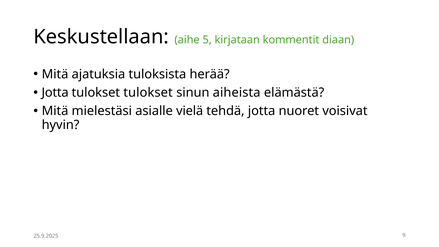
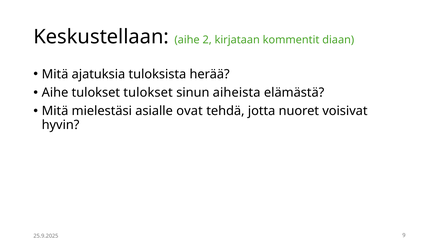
5: 5 -> 2
Jotta at (55, 93): Jotta -> Aihe
vielä: vielä -> ovat
